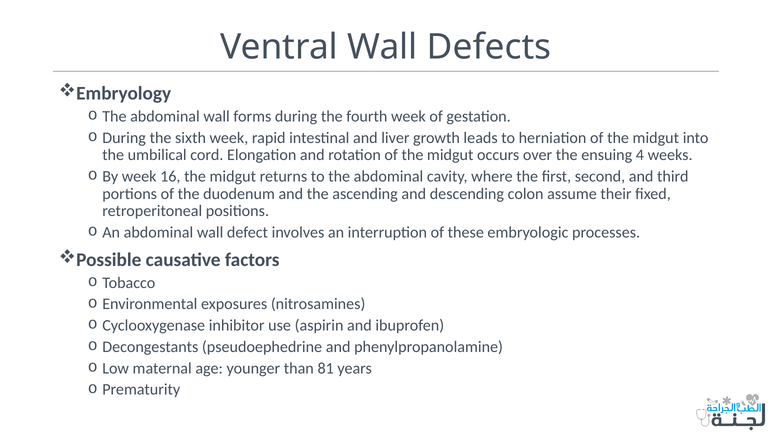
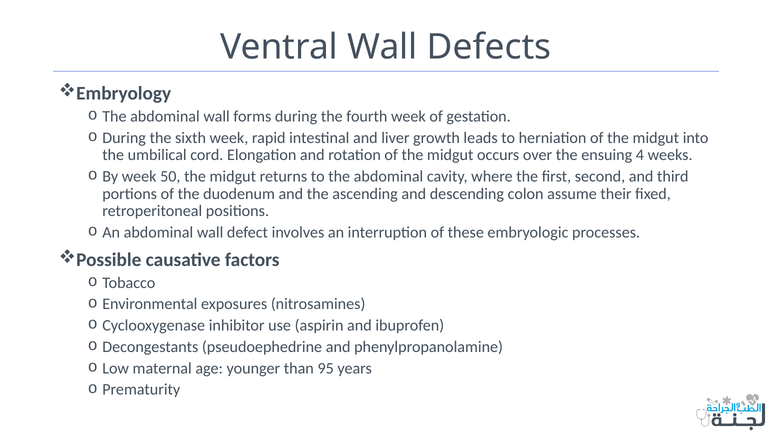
16: 16 -> 50
81: 81 -> 95
